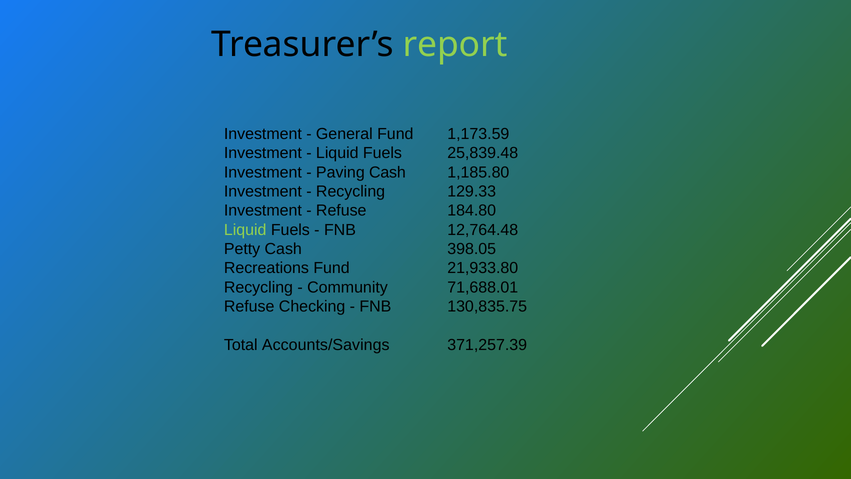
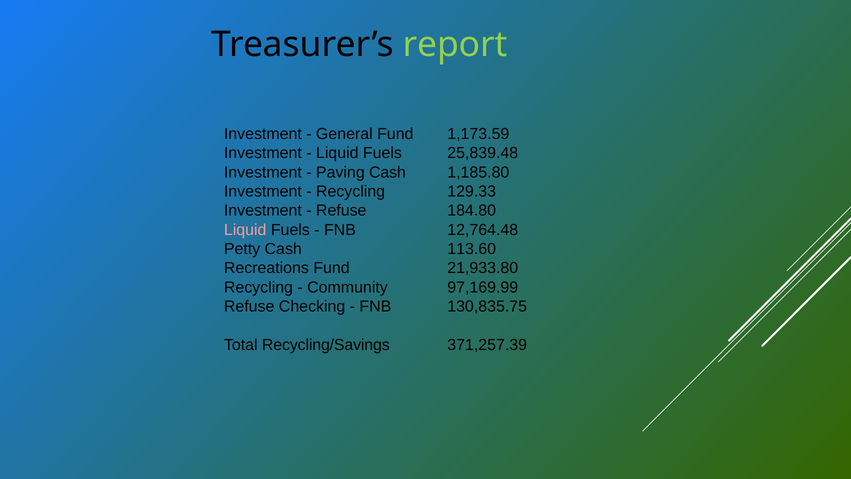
Liquid at (245, 230) colour: light green -> pink
398.05: 398.05 -> 113.60
71,688.01: 71,688.01 -> 97,169.99
Accounts/Savings: Accounts/Savings -> Recycling/Savings
